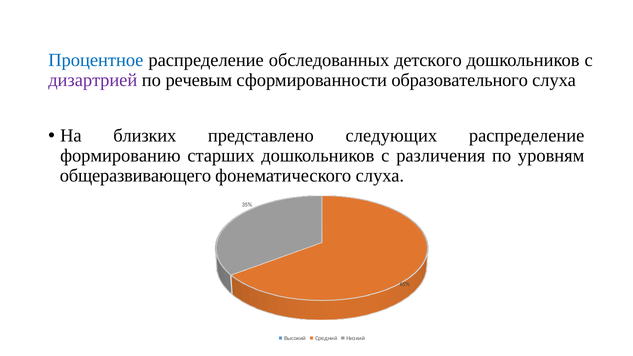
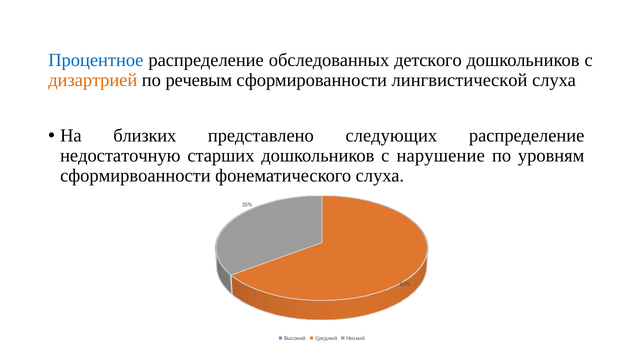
дизартрией colour: purple -> orange
образовательного: образовательного -> лингвистической
формированию: формированию -> недостаточную
различения: различения -> нарушение
общеразвивающего: общеразвивающего -> сформирвоанности
